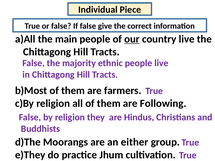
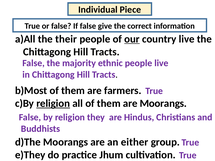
main: main -> their
religion at (53, 104) underline: none -> present
are Following: Following -> Moorangs
